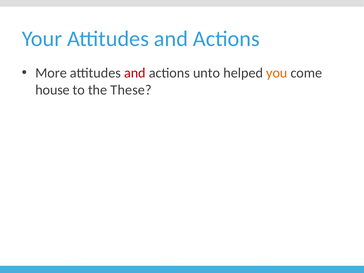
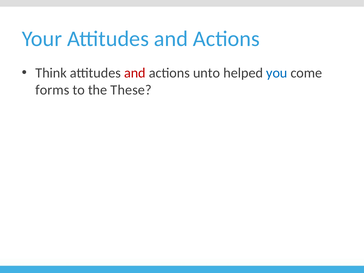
More: More -> Think
you colour: orange -> blue
house: house -> forms
